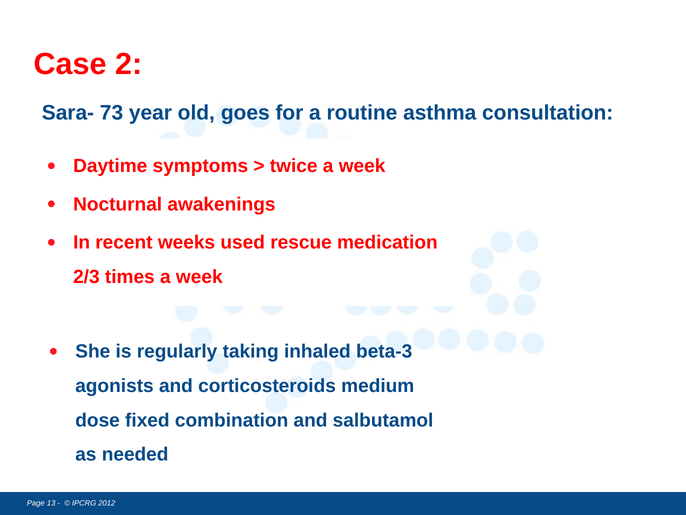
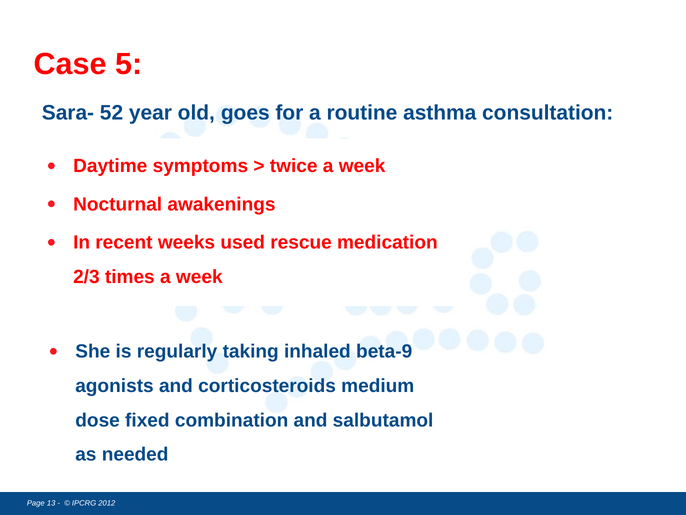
2: 2 -> 5
73: 73 -> 52
beta-3: beta-3 -> beta-9
